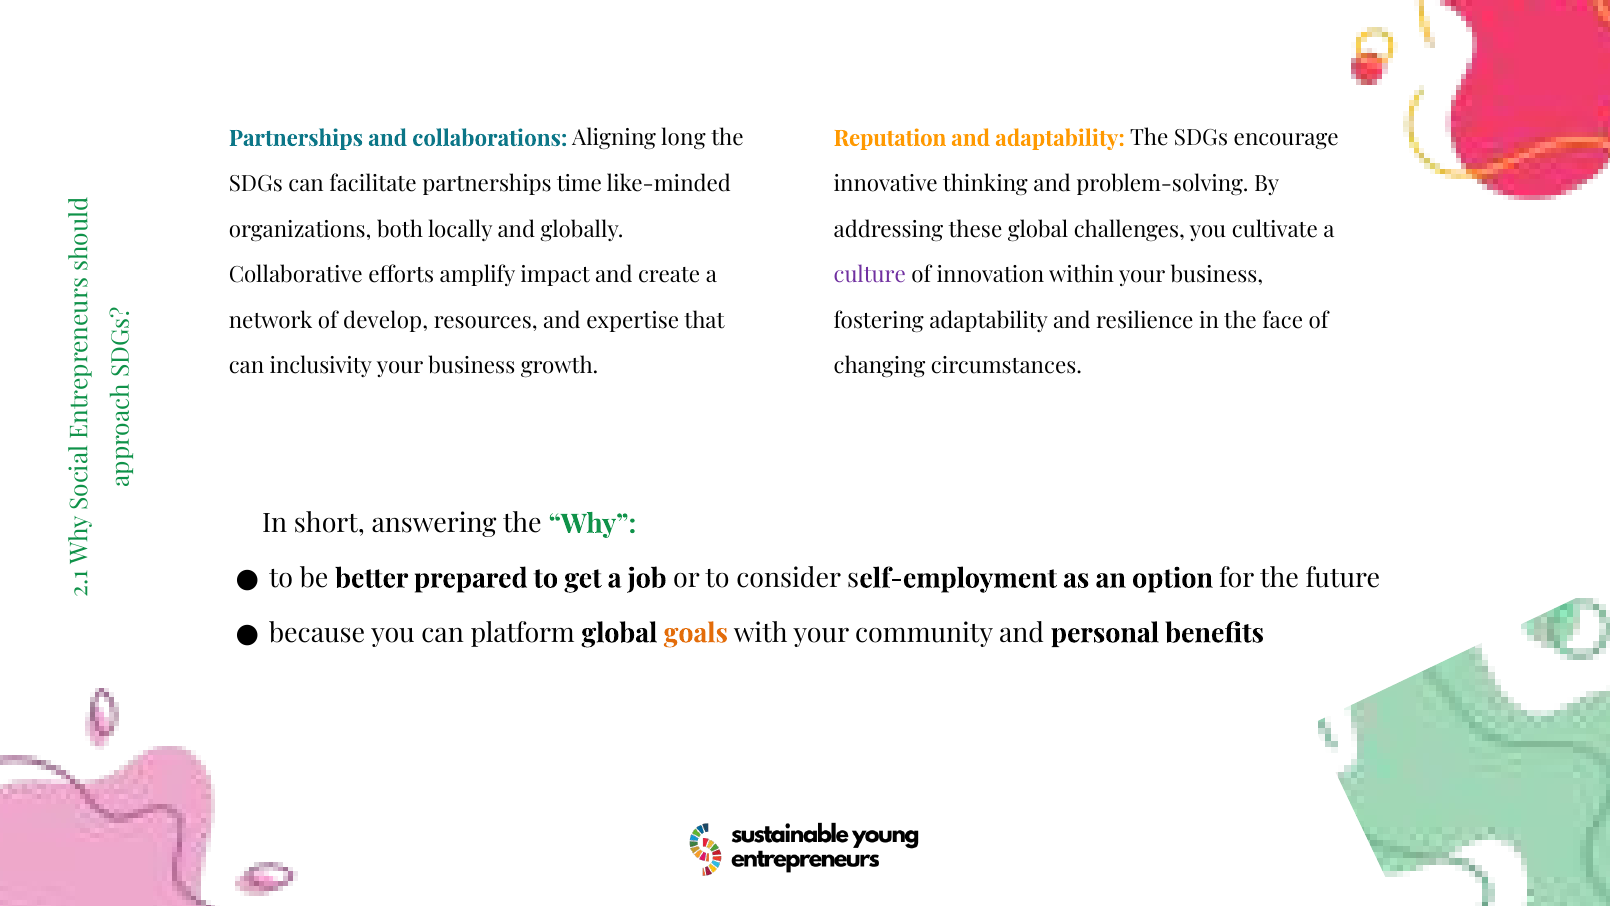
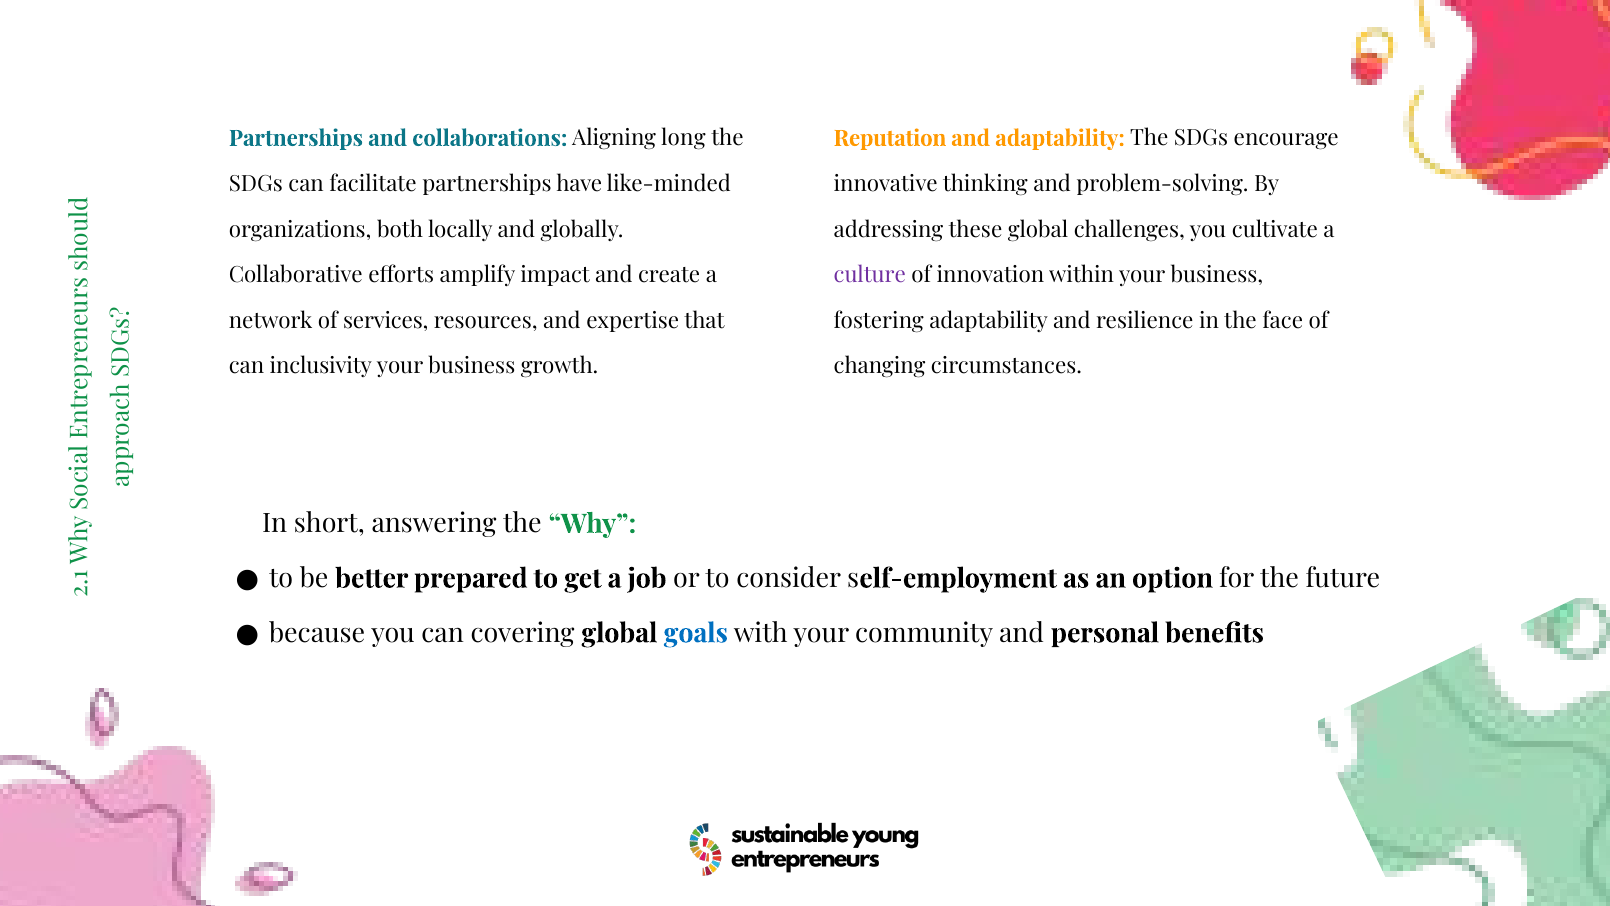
time: time -> have
develop: develop -> services
platform: platform -> covering
goals colour: orange -> blue
